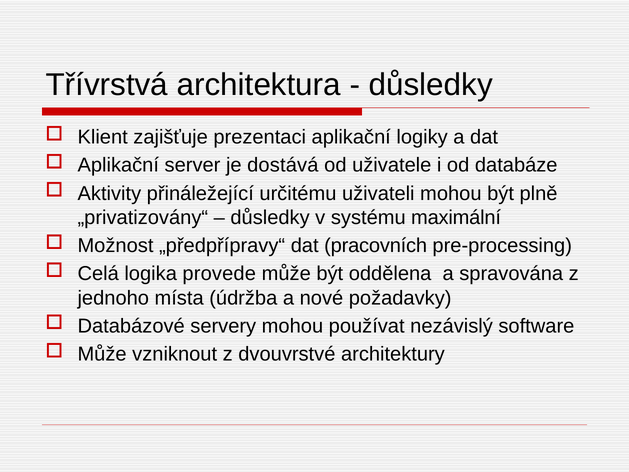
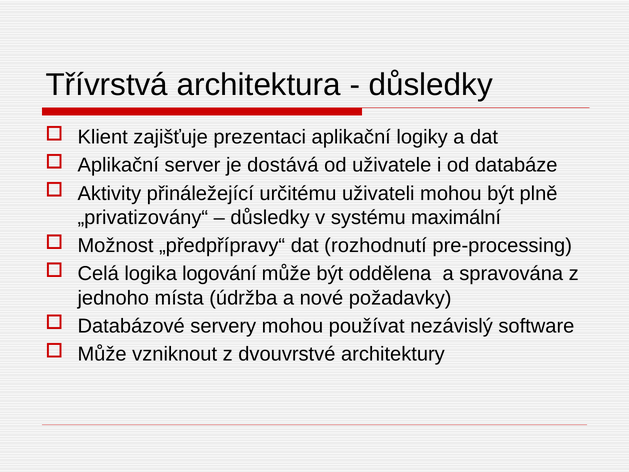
pracovních: pracovních -> rozhodnutí
provede: provede -> logování
